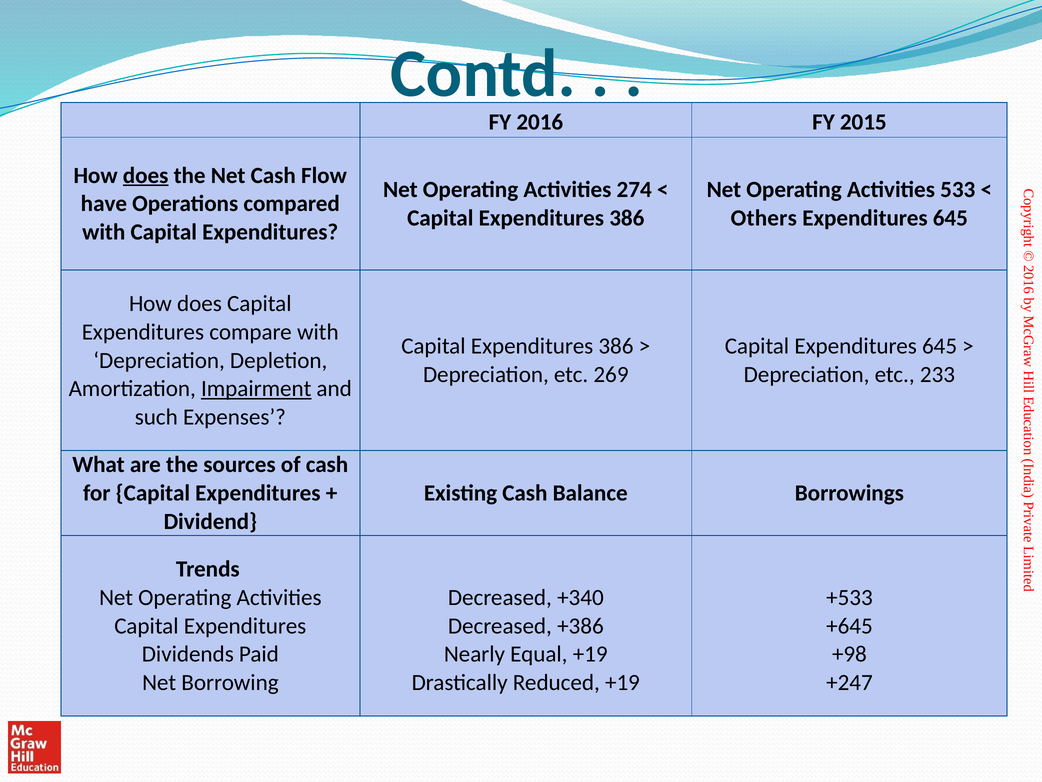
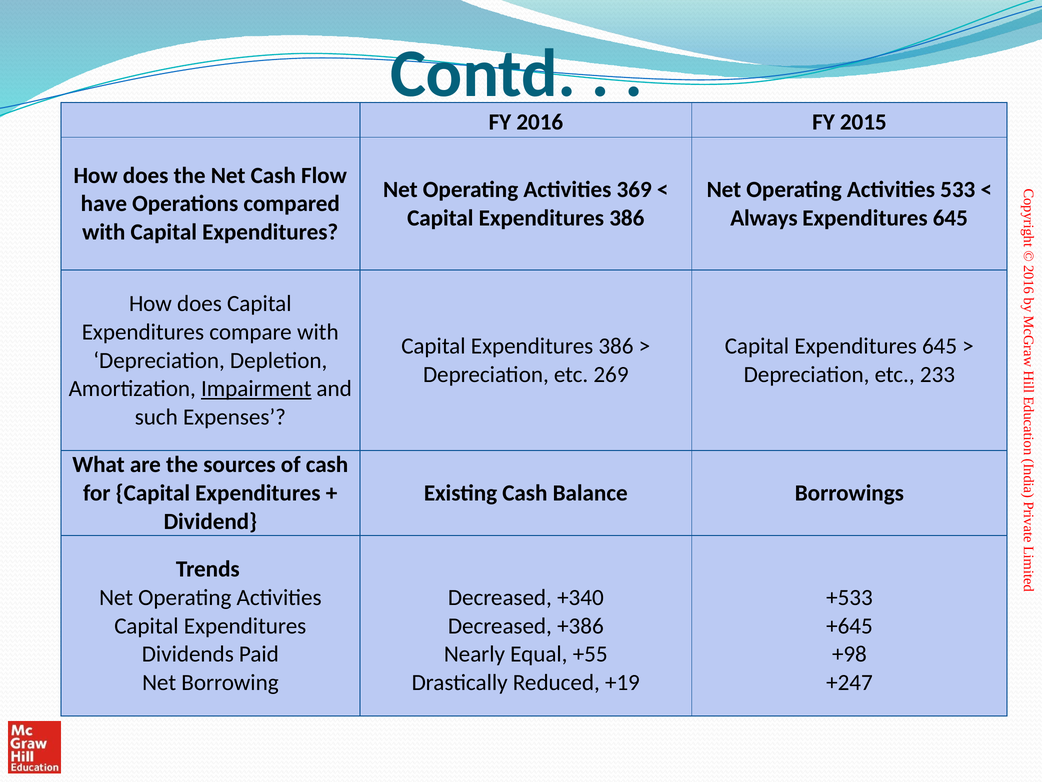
does at (146, 175) underline: present -> none
274: 274 -> 369
Others: Others -> Always
Equal +19: +19 -> +55
